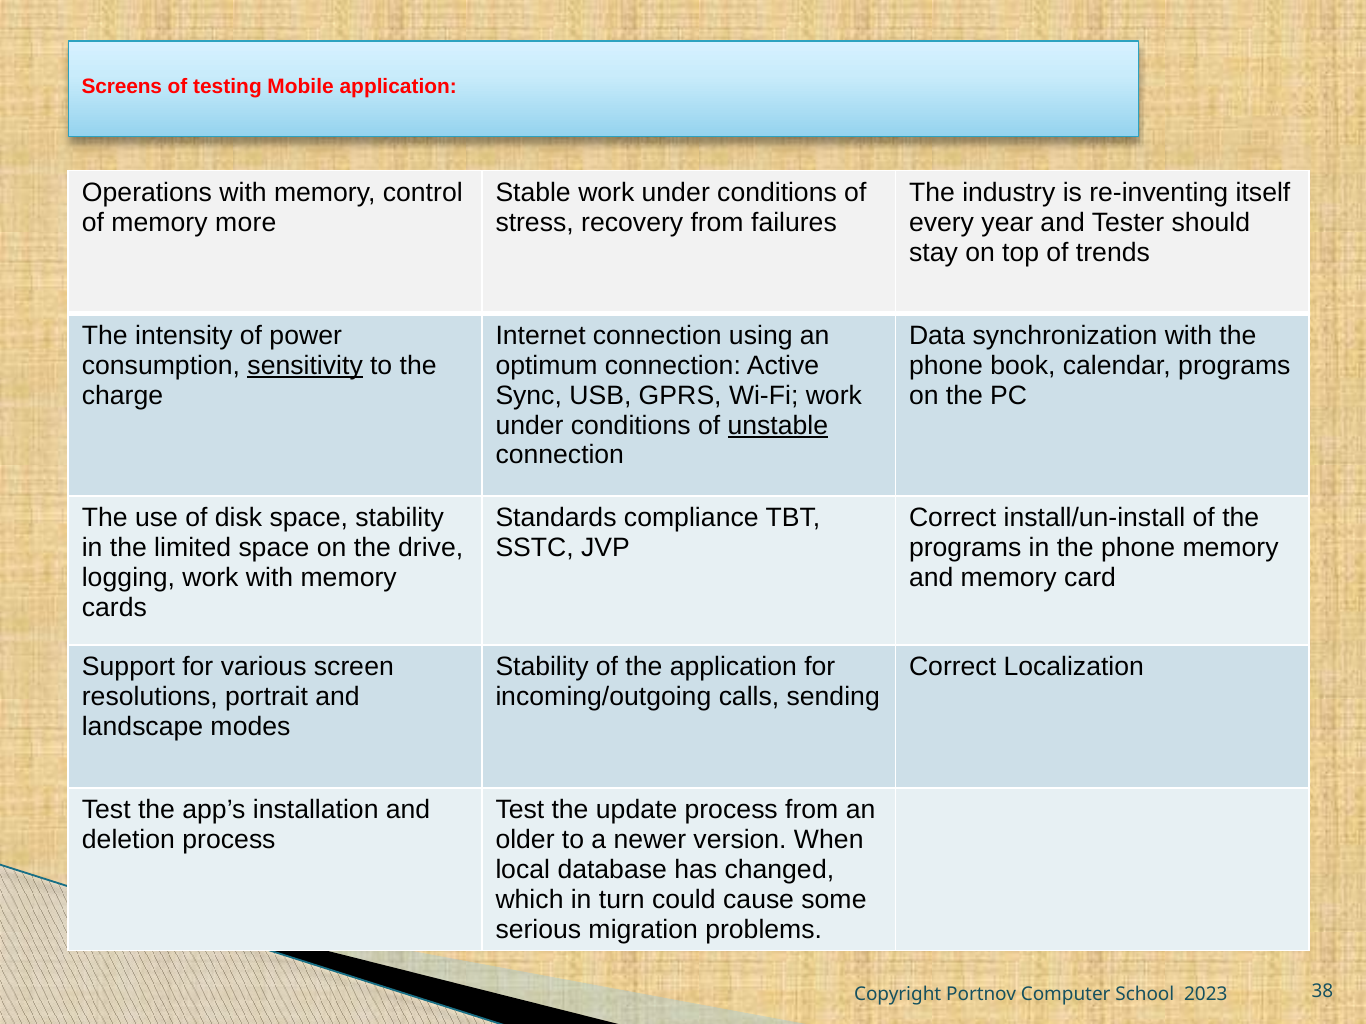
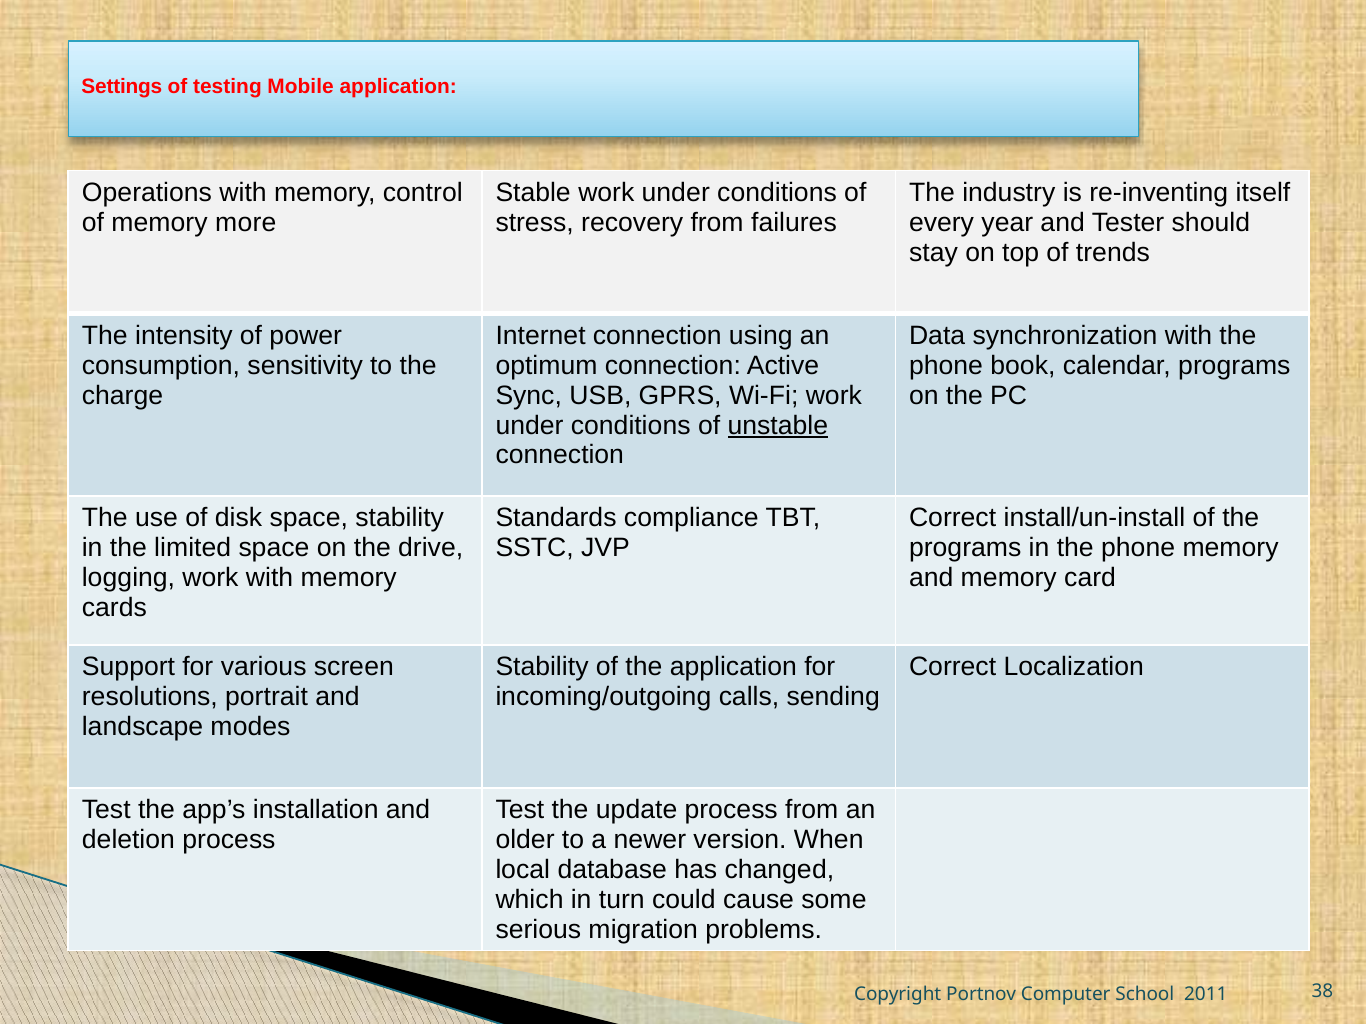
Screens: Screens -> Settings
sensitivity underline: present -> none
2023: 2023 -> 2011
